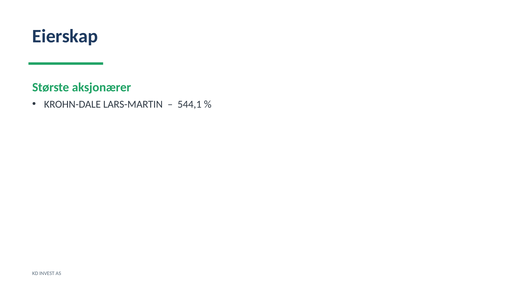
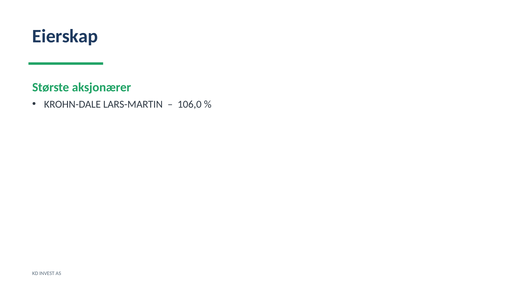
544,1: 544,1 -> 106,0
